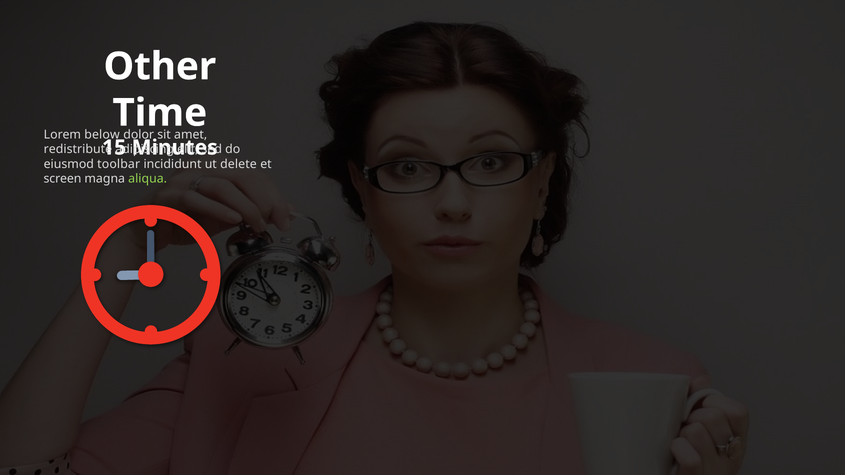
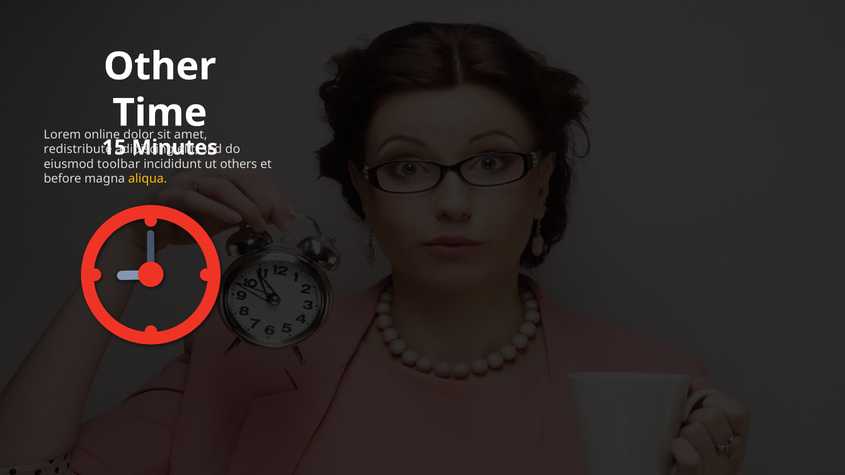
below: below -> online
delete: delete -> others
screen: screen -> before
aliqua colour: light green -> yellow
